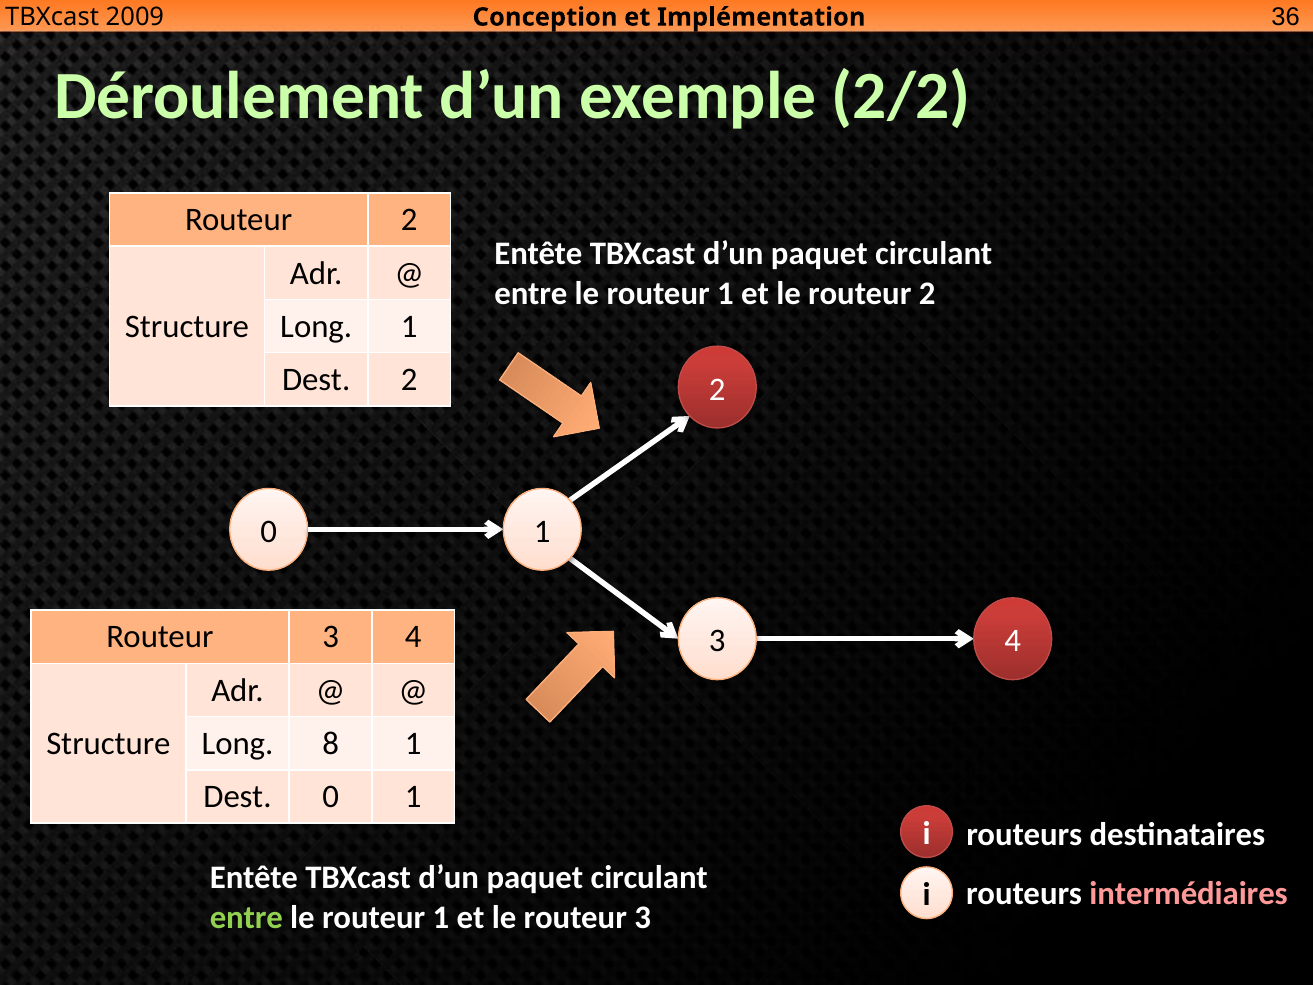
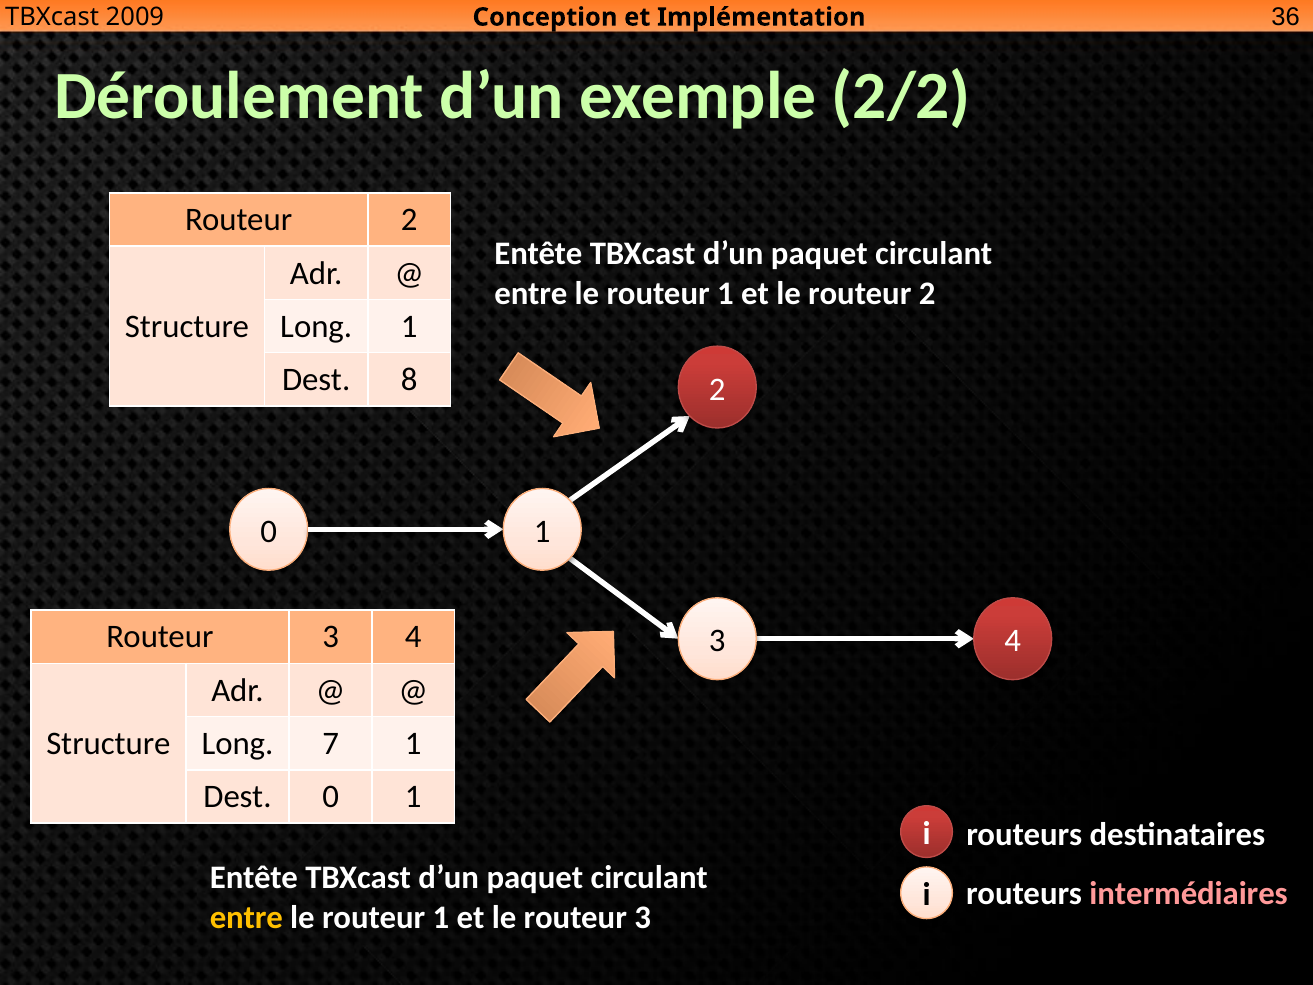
Dest 2: 2 -> 8
8: 8 -> 7
entre at (246, 917) colour: light green -> yellow
